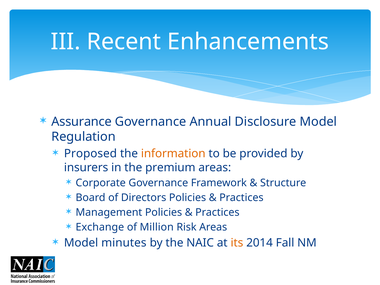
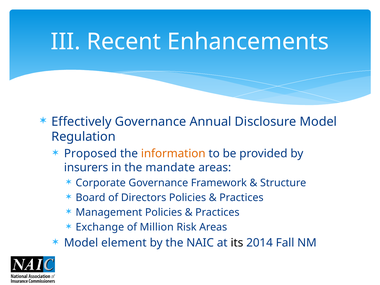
Assurance: Assurance -> Effectively
premium: premium -> mandate
minutes: minutes -> element
its colour: orange -> black
